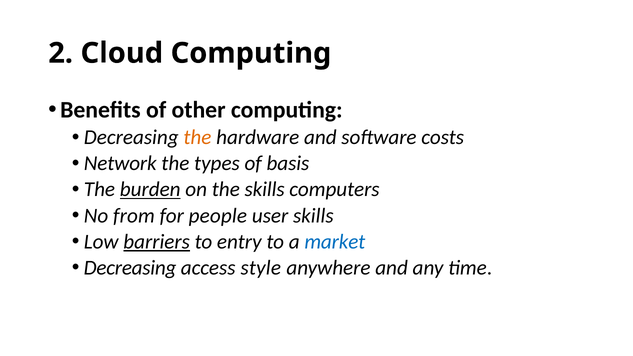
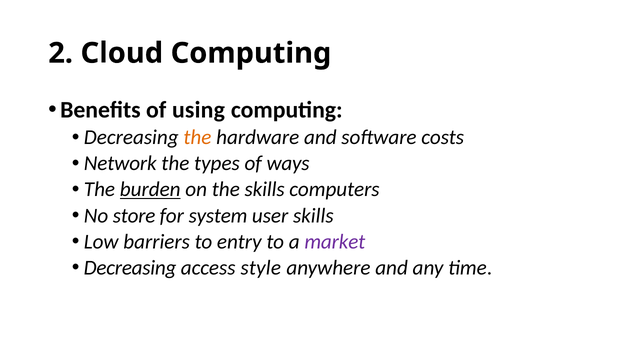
other: other -> using
basis: basis -> ways
from: from -> store
people: people -> system
barriers underline: present -> none
market colour: blue -> purple
